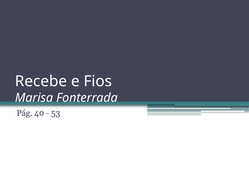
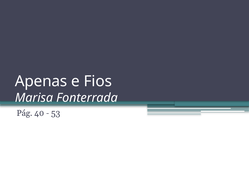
Recebe: Recebe -> Apenas
